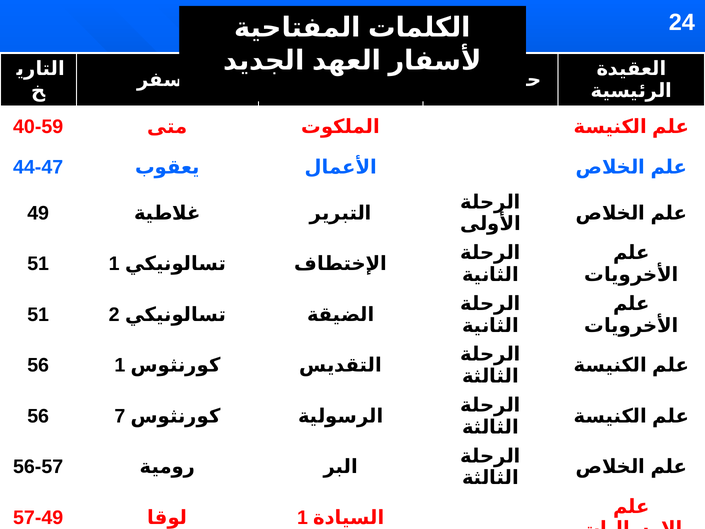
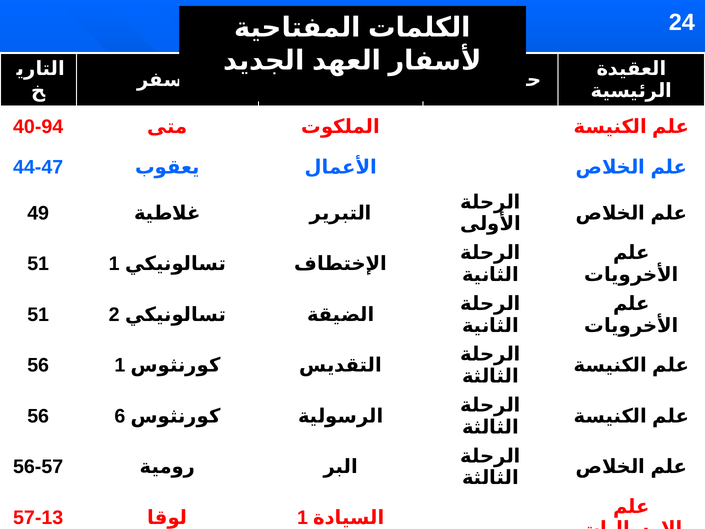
40-59: 40-59 -> 40-94
7: 7 -> 6
57-49: 57-49 -> 57-13
